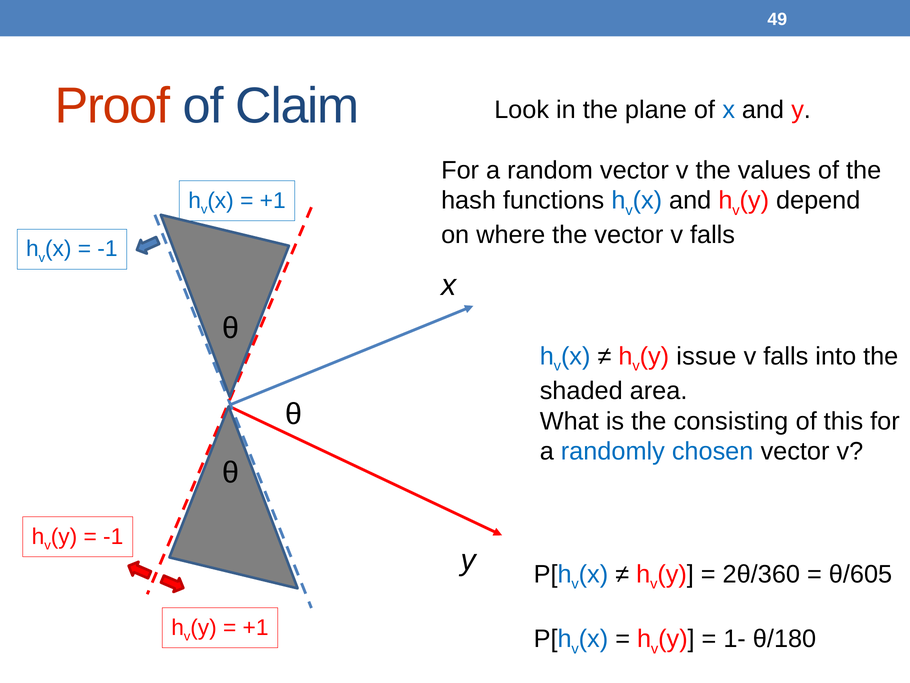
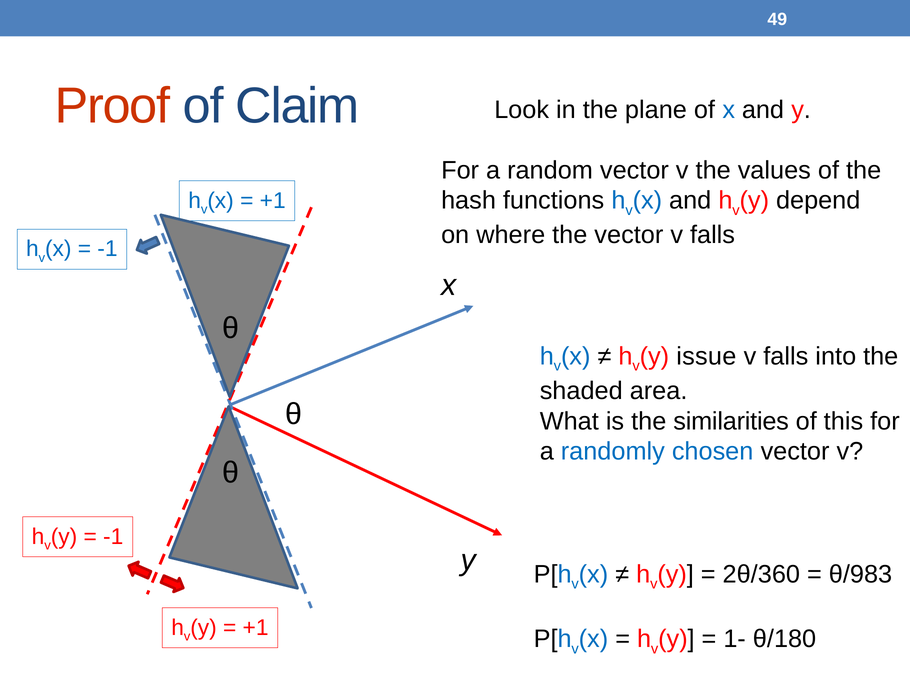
consisting: consisting -> similarities
θ/605: θ/605 -> θ/983
